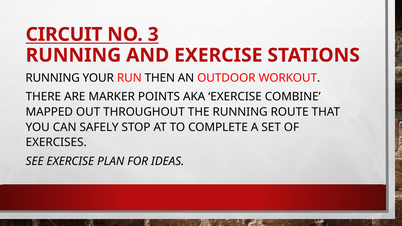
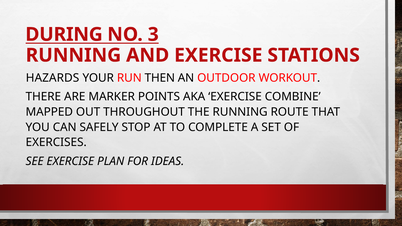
CIRCUIT: CIRCUIT -> DURING
RUNNING at (53, 78): RUNNING -> HAZARDS
